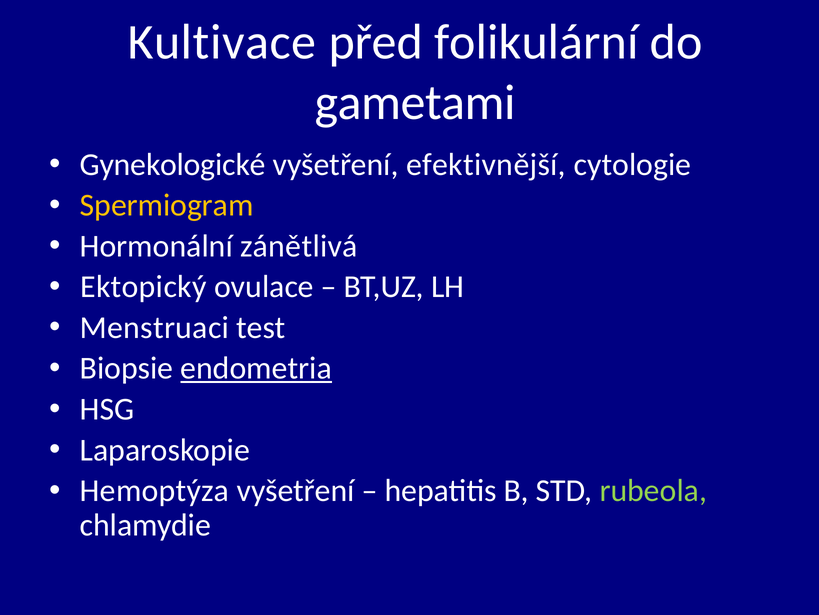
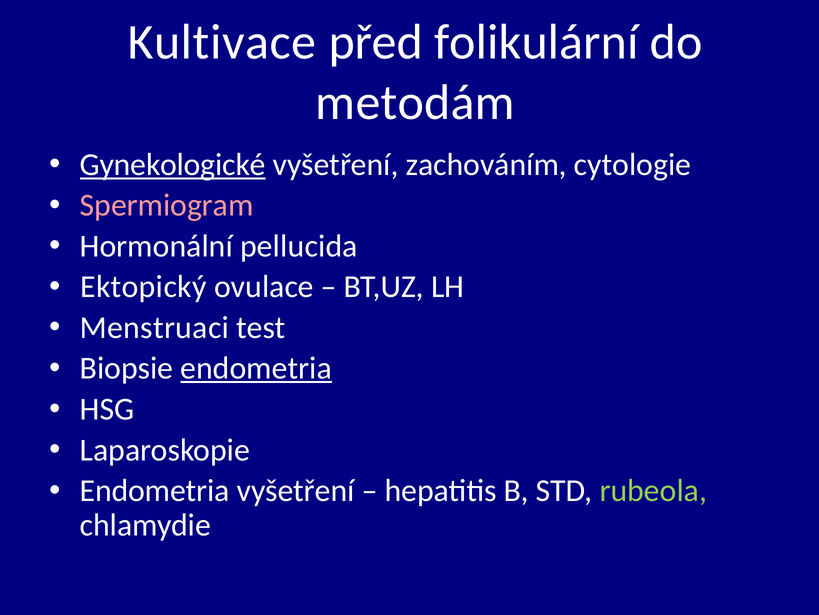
gametami: gametami -> metodám
Gynekologické underline: none -> present
efektivnější: efektivnější -> zachováním
Spermiogram colour: yellow -> pink
zánětlivá: zánětlivá -> pellucida
Hemoptýza at (155, 490): Hemoptýza -> Endometria
